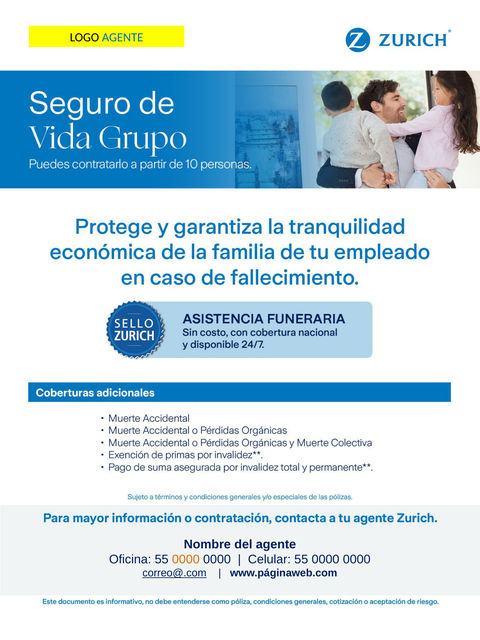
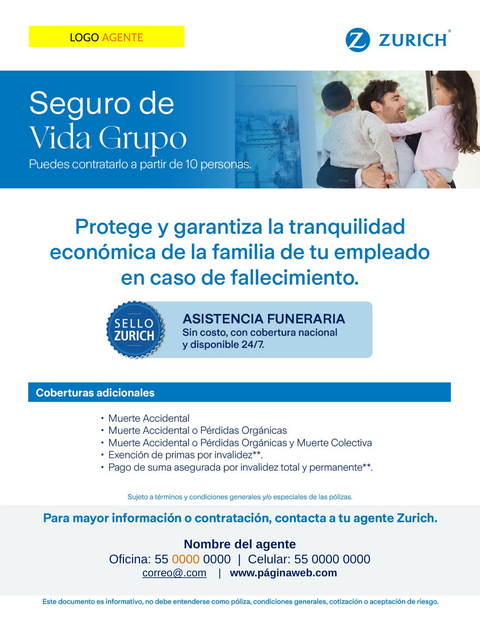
AGENTE at (123, 37) colour: blue -> orange
